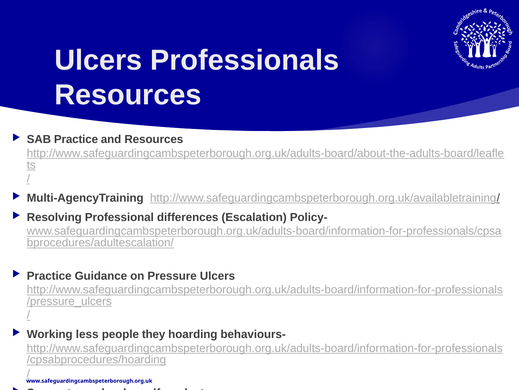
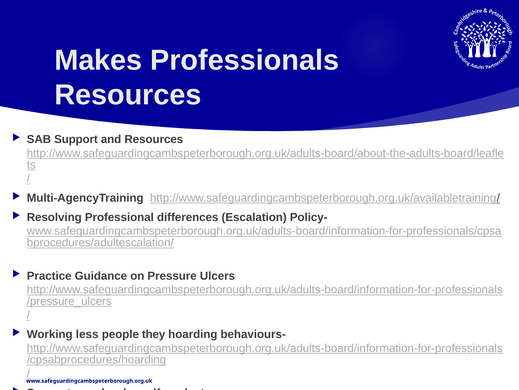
Ulcers at (98, 60): Ulcers -> Makes
SAB Practice: Practice -> Support
